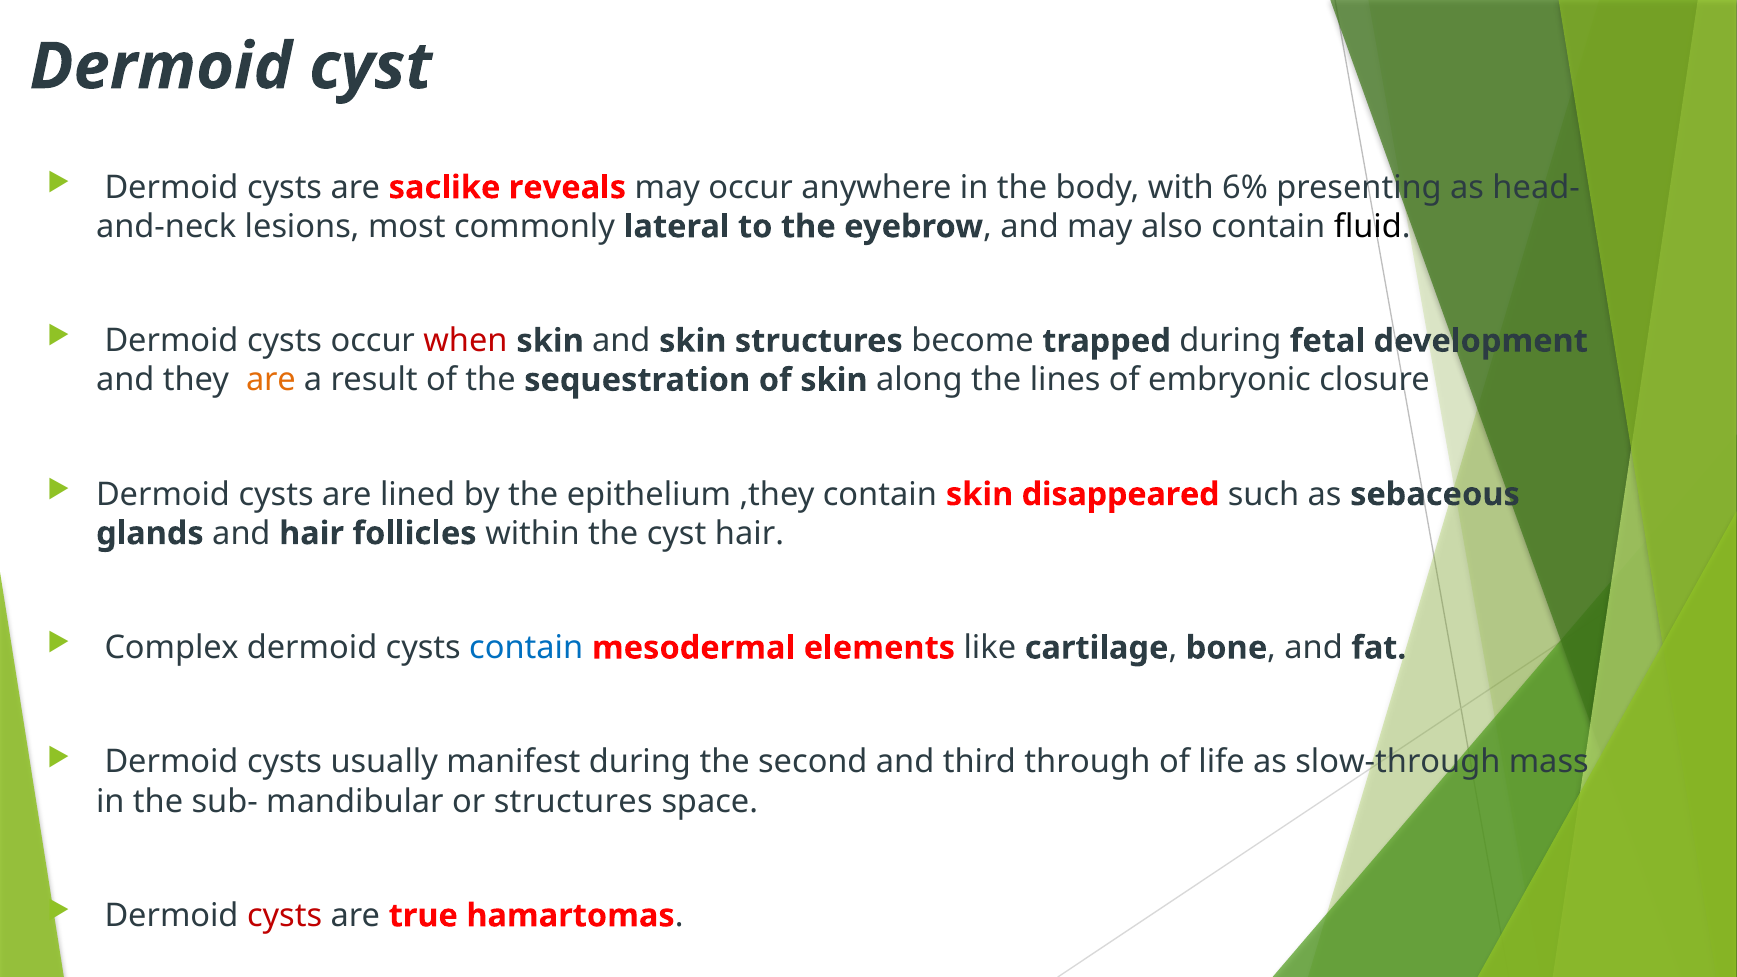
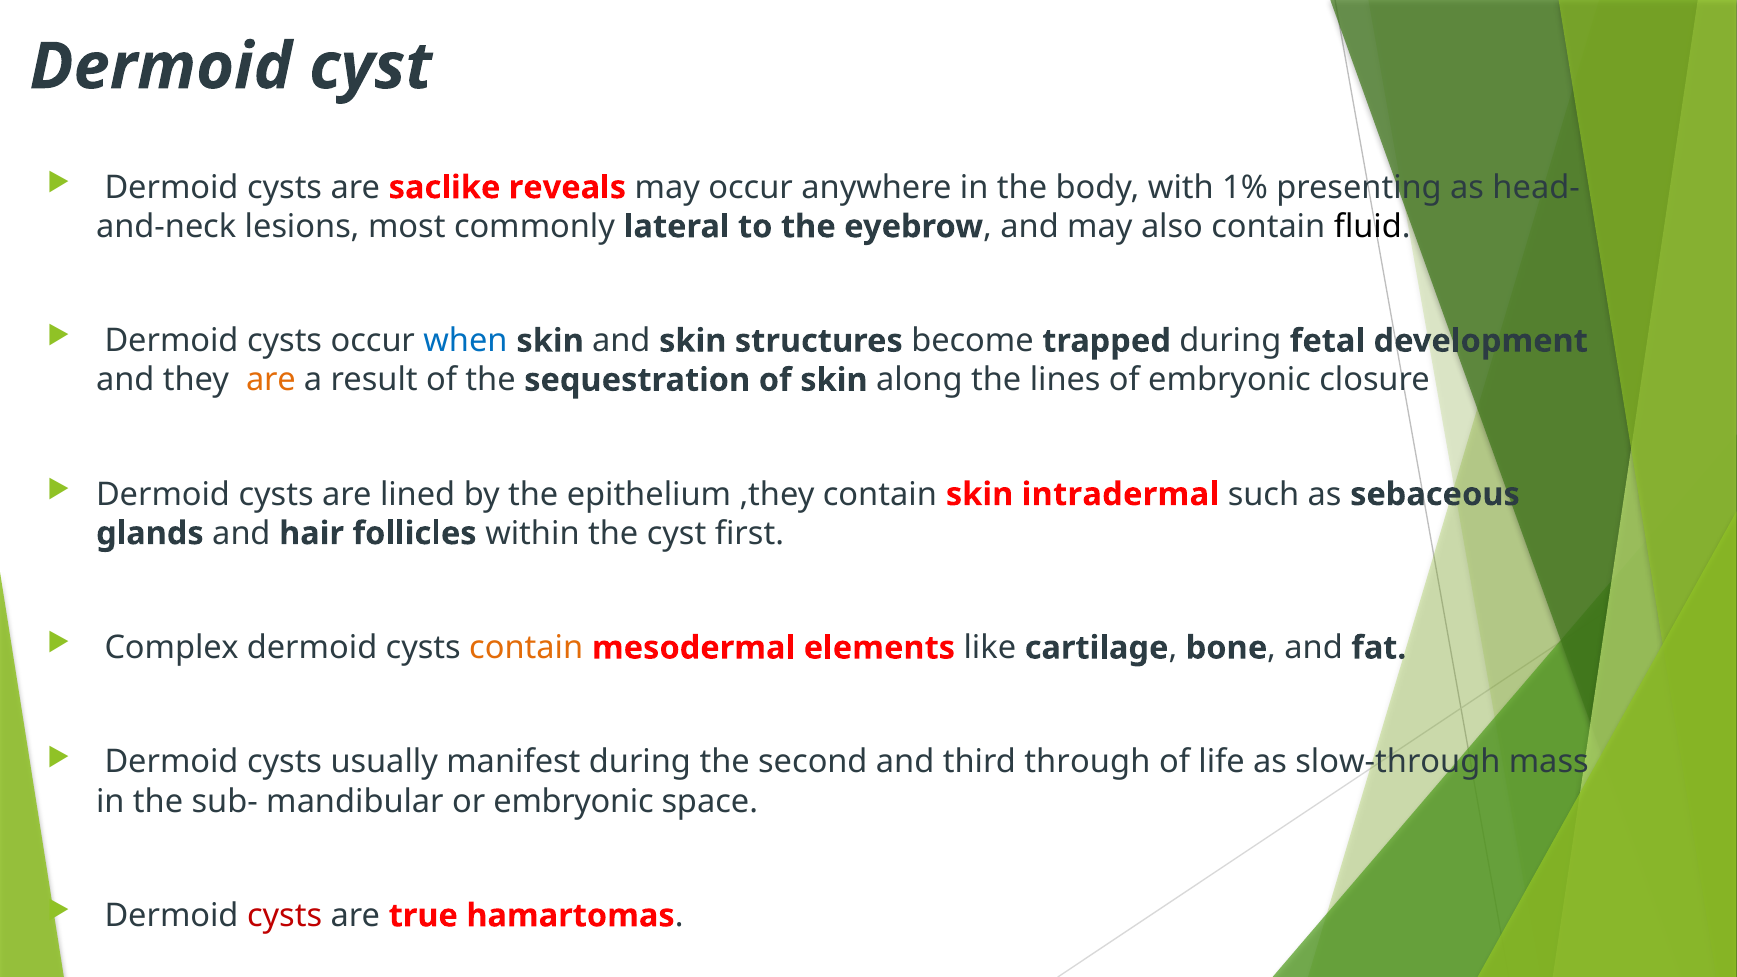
6%: 6% -> 1%
when colour: red -> blue
disappeared: disappeared -> intradermal
cyst hair: hair -> first
contain at (526, 648) colour: blue -> orange
or structures: structures -> embryonic
